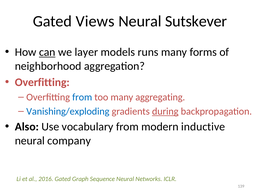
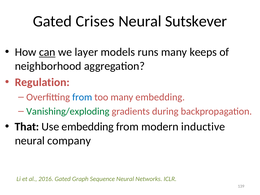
Views: Views -> Crises
forms: forms -> keeps
Overfitting at (42, 82): Overfitting -> Regulation
many aggregating: aggregating -> embedding
Vanishing/exploding colour: blue -> green
during underline: present -> none
Also: Also -> That
Use vocabulary: vocabulary -> embedding
